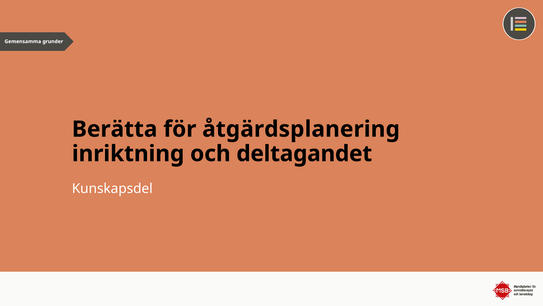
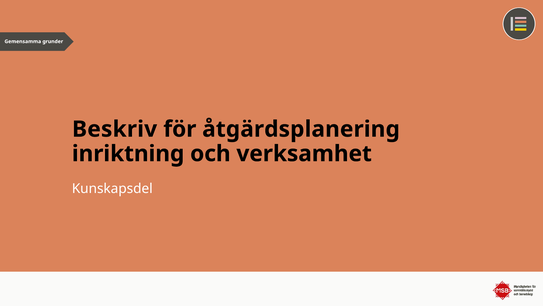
Berätta: Berätta -> Beskriv
deltagandet: deltagandet -> verksamhet
